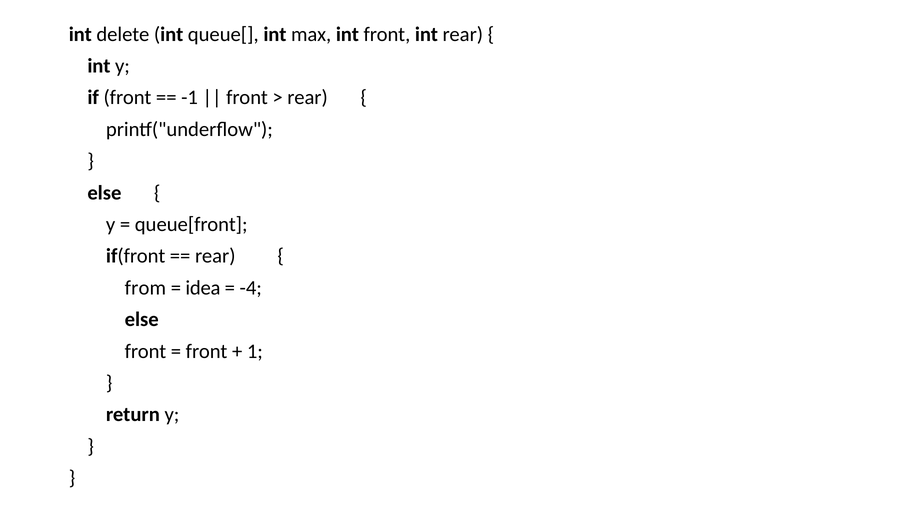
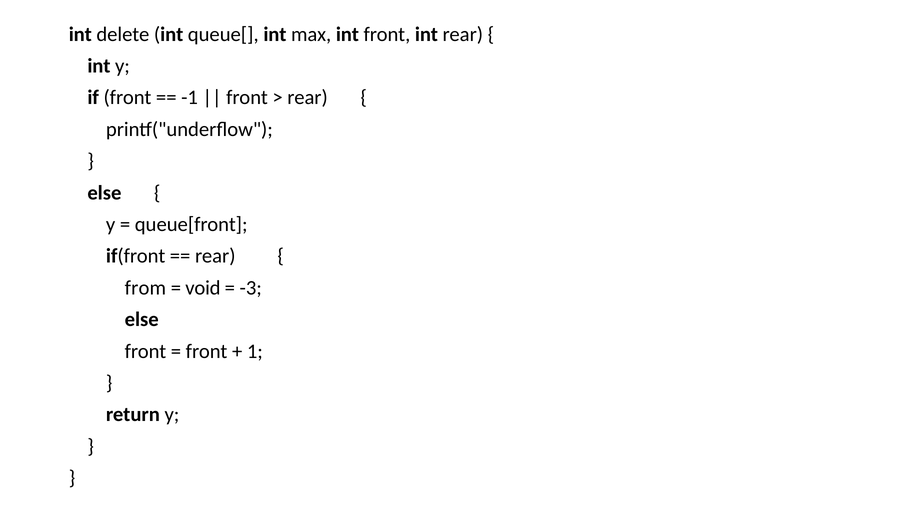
idea: idea -> void
-4: -4 -> -3
